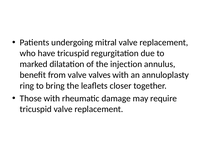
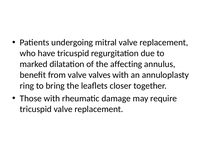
injection: injection -> affecting
